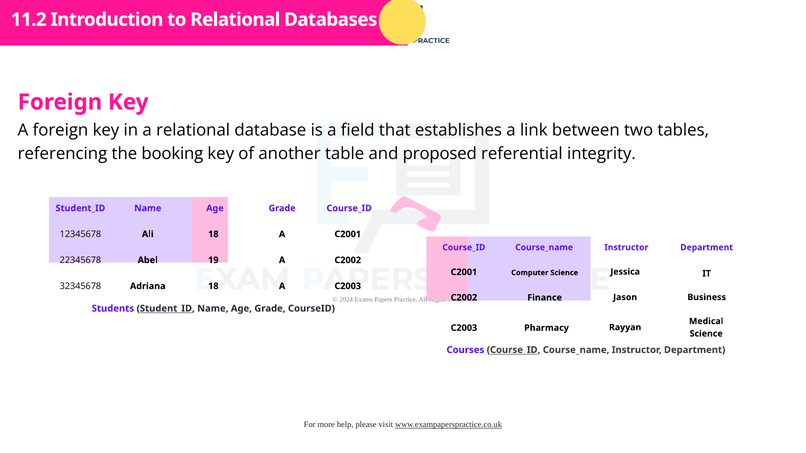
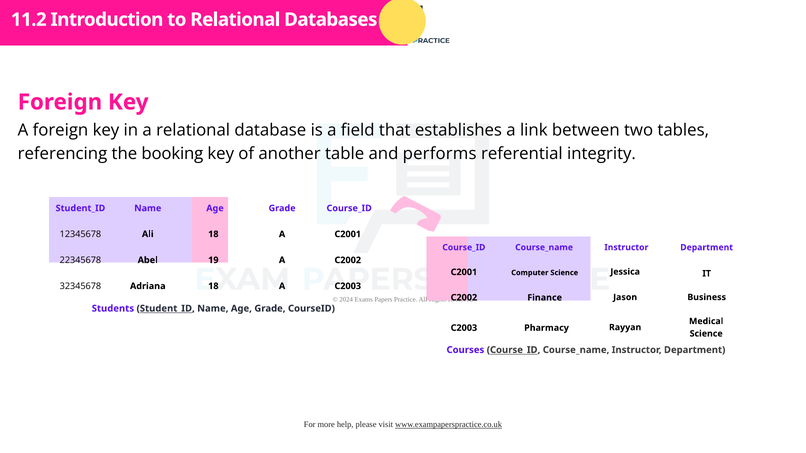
proposed: proposed -> performs
